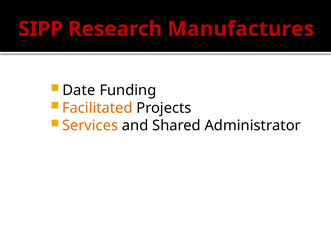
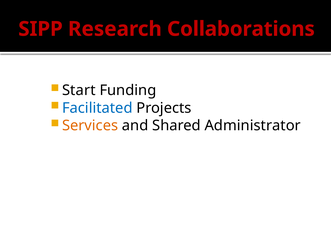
Manufactures: Manufactures -> Collaborations
Date: Date -> Start
Facilitated colour: orange -> blue
